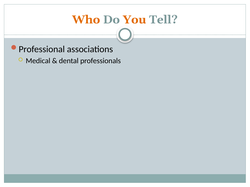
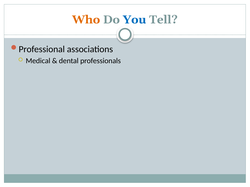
You colour: orange -> blue
